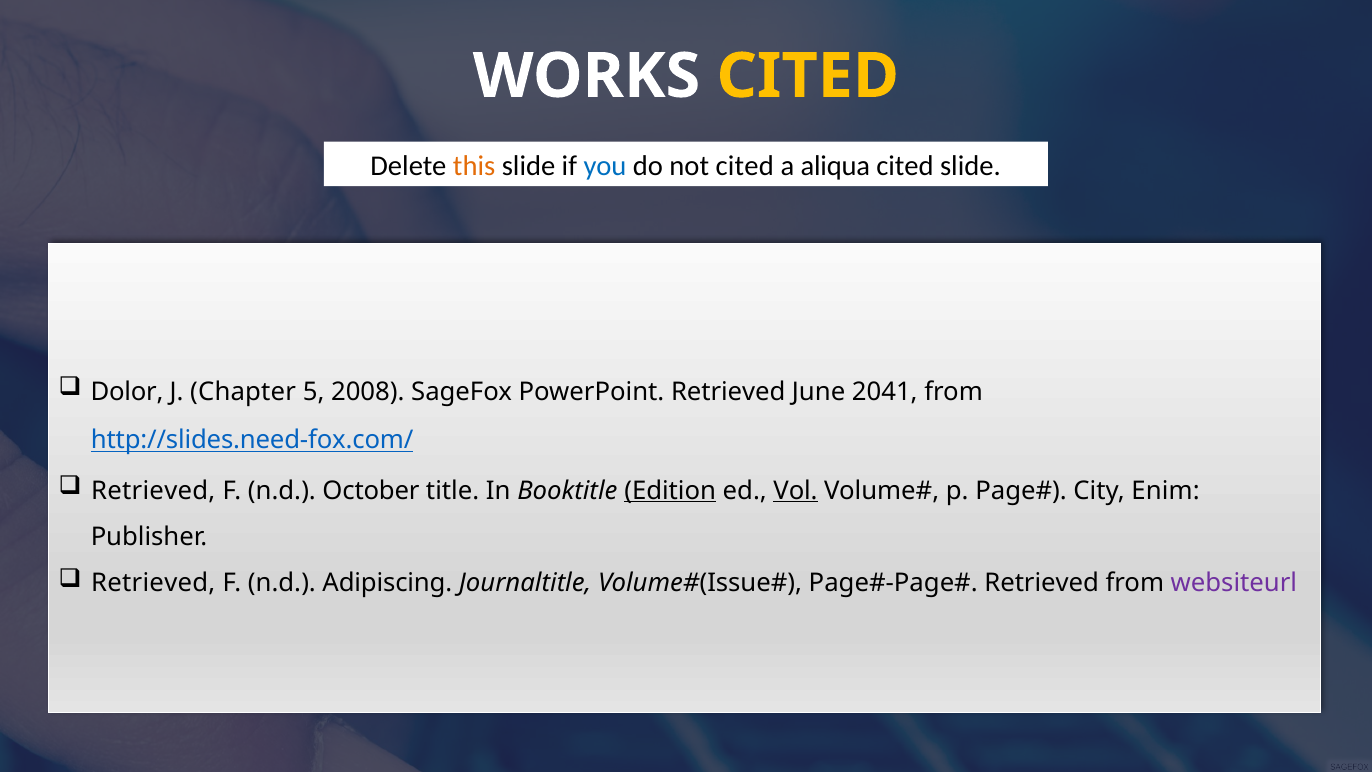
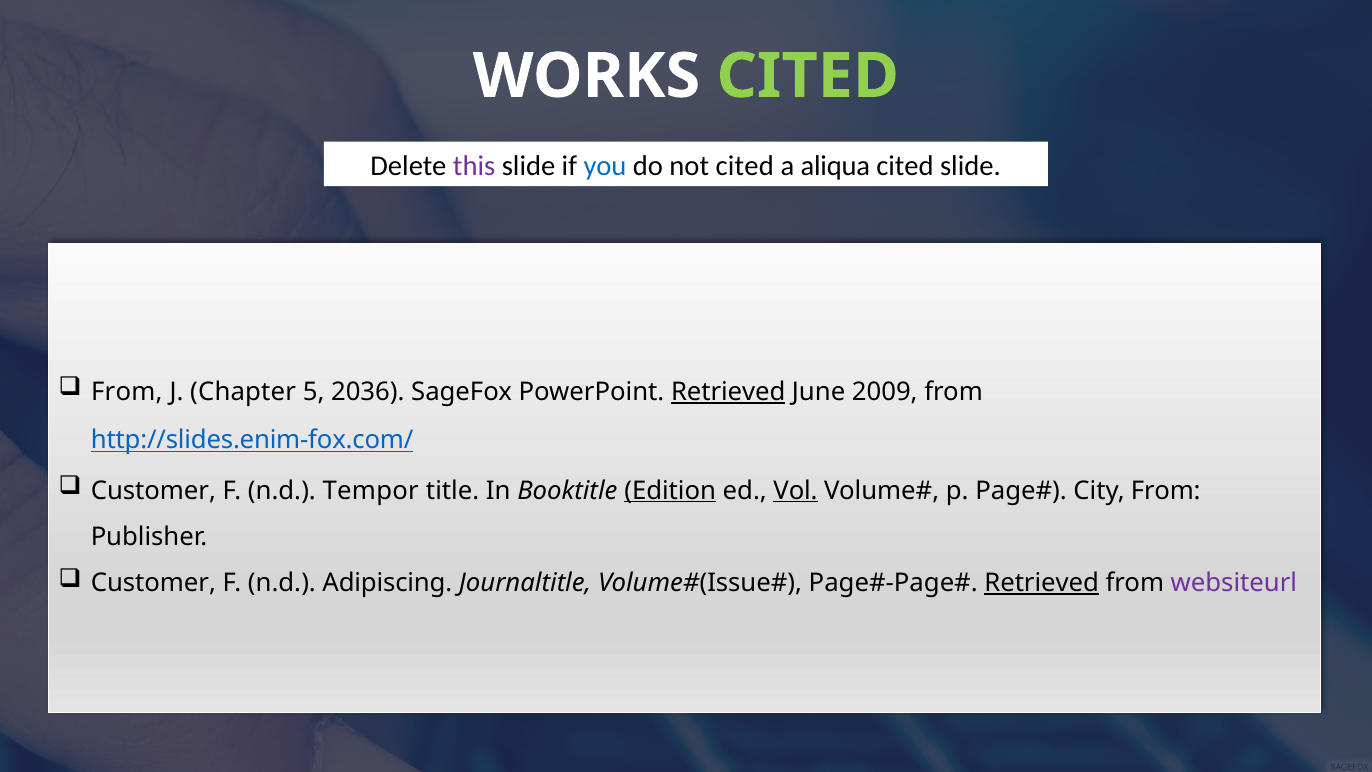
CITED at (808, 76) colour: yellow -> light green
this colour: orange -> purple
Dolor at (127, 392): Dolor -> From
2008: 2008 -> 2036
Retrieved at (728, 392) underline: none -> present
2041: 2041 -> 2009
http://slides.need-fox.com/: http://slides.need-fox.com/ -> http://slides.enim-fox.com/
Retrieved at (153, 490): Retrieved -> Customer
October: October -> Tempor
City Enim: Enim -> From
Retrieved at (153, 583): Retrieved -> Customer
Retrieved at (1042, 583) underline: none -> present
